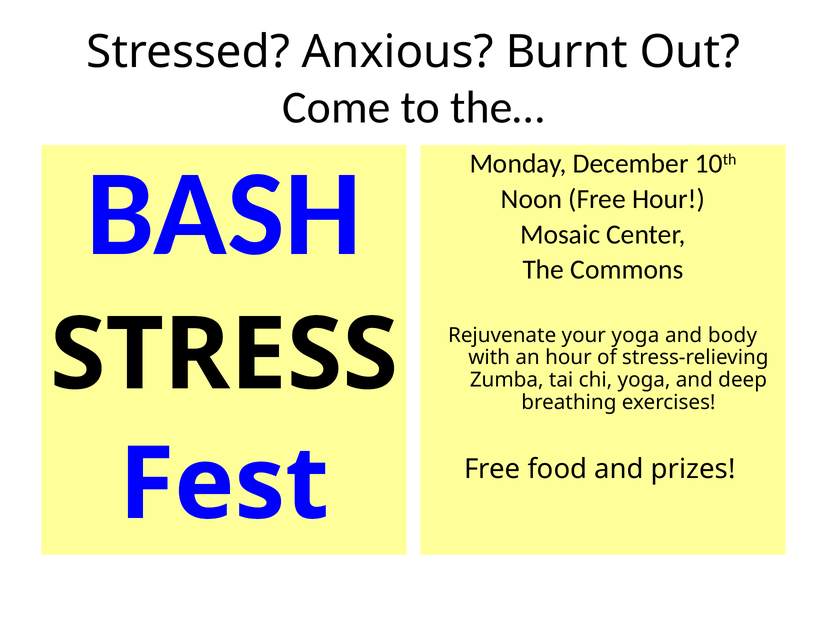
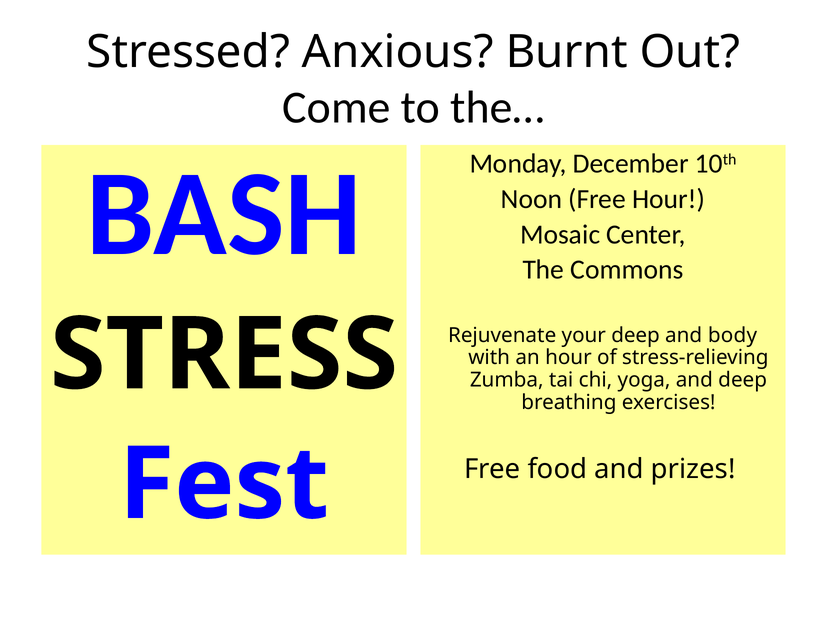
your yoga: yoga -> deep
